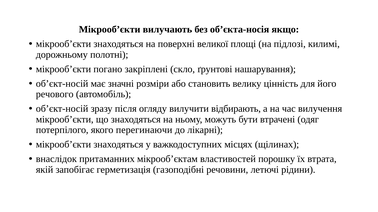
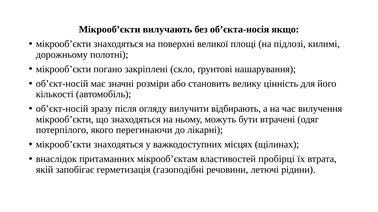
речового: речового -> кількості
порошку: порошку -> пробірці
